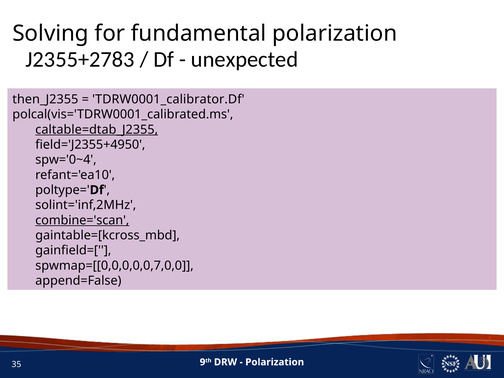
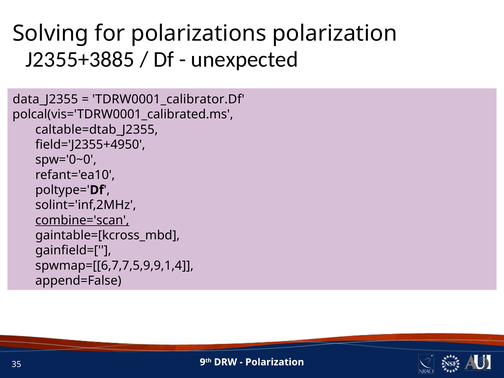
fundamental: fundamental -> polarizations
J2355+2783: J2355+2783 -> J2355+3885
then_J2355: then_J2355 -> data_J2355
caltable=dtab_J2355 underline: present -> none
spw='0~4: spw='0~4 -> spw='0~0
spwmap=[[0,0,0,0,0,7,0,0: spwmap=[[0,0,0,0,0,7,0,0 -> spwmap=[[6,7,7,5,9,9,1,4
